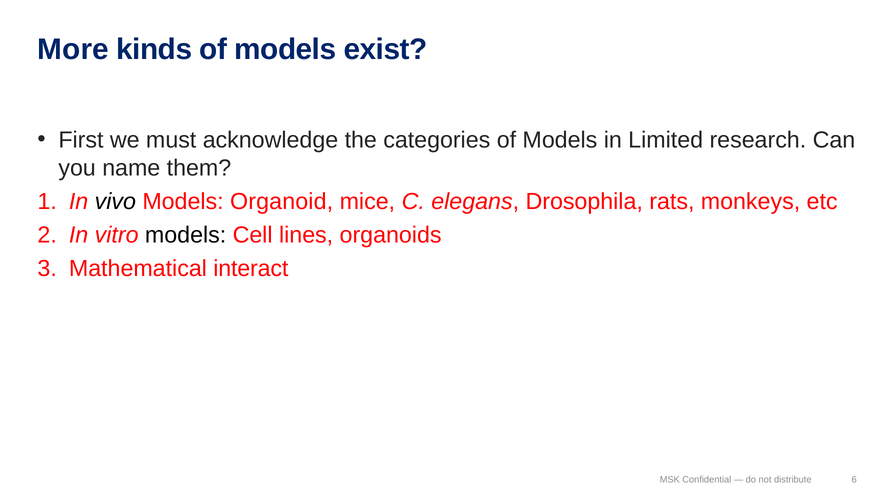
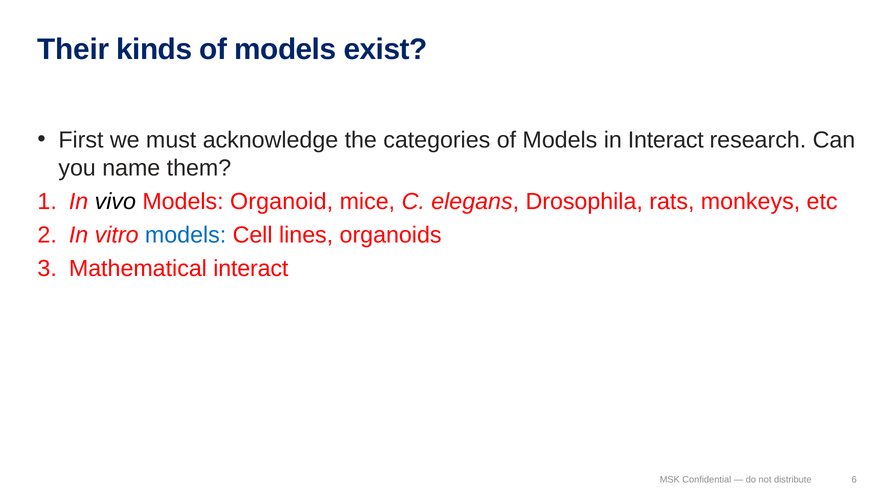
More: More -> Their
in Limited: Limited -> Interact
models at (186, 235) colour: black -> blue
